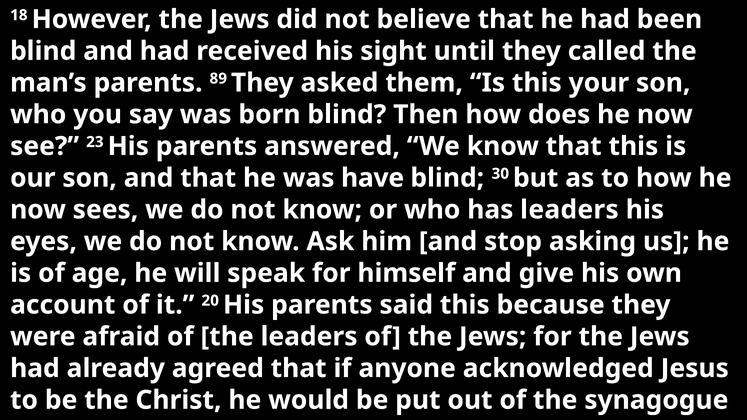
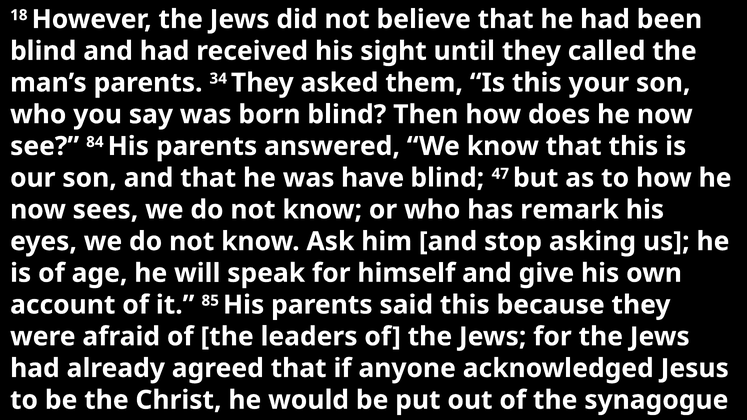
89: 89 -> 34
see 23: 23 -> 84
30: 30 -> 47
has leaders: leaders -> remark
20: 20 -> 85
